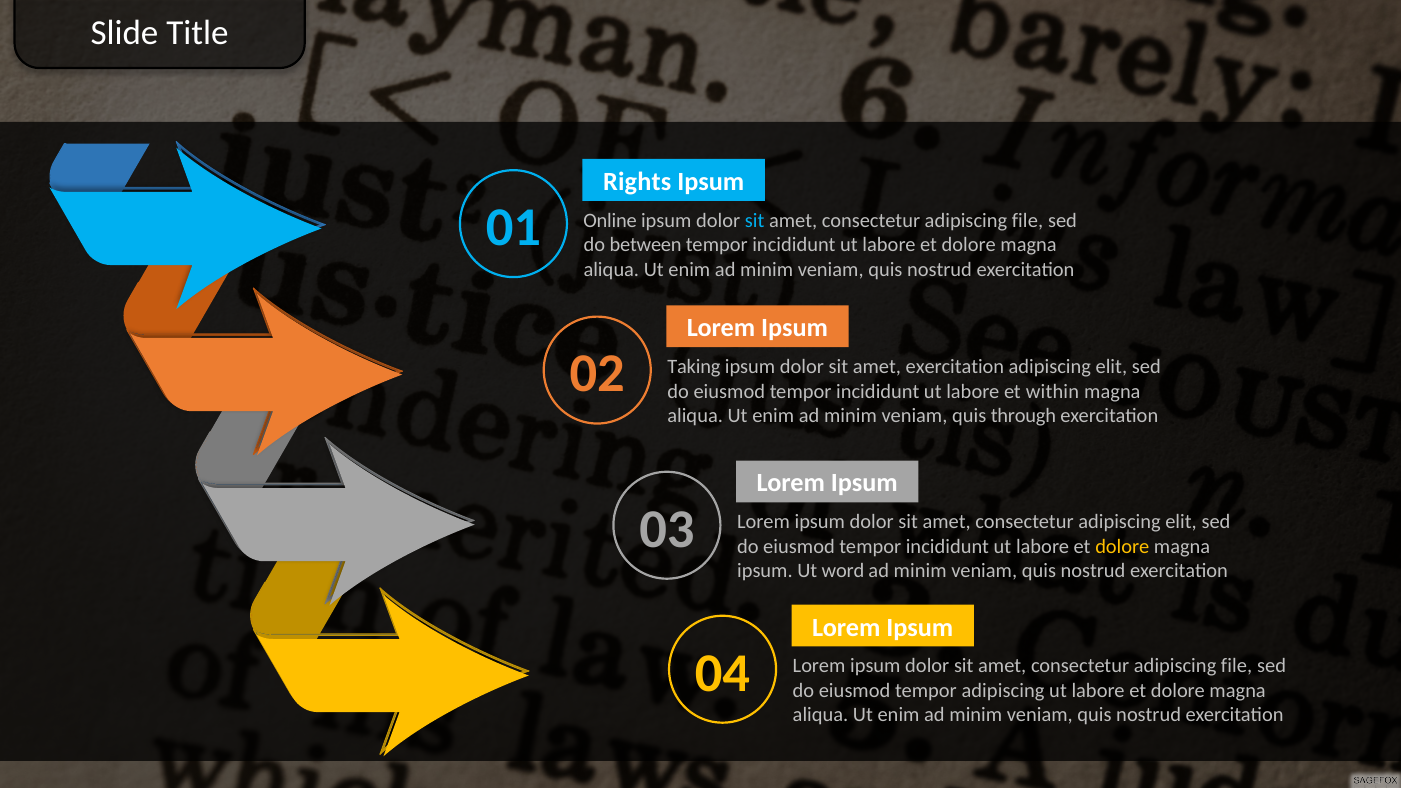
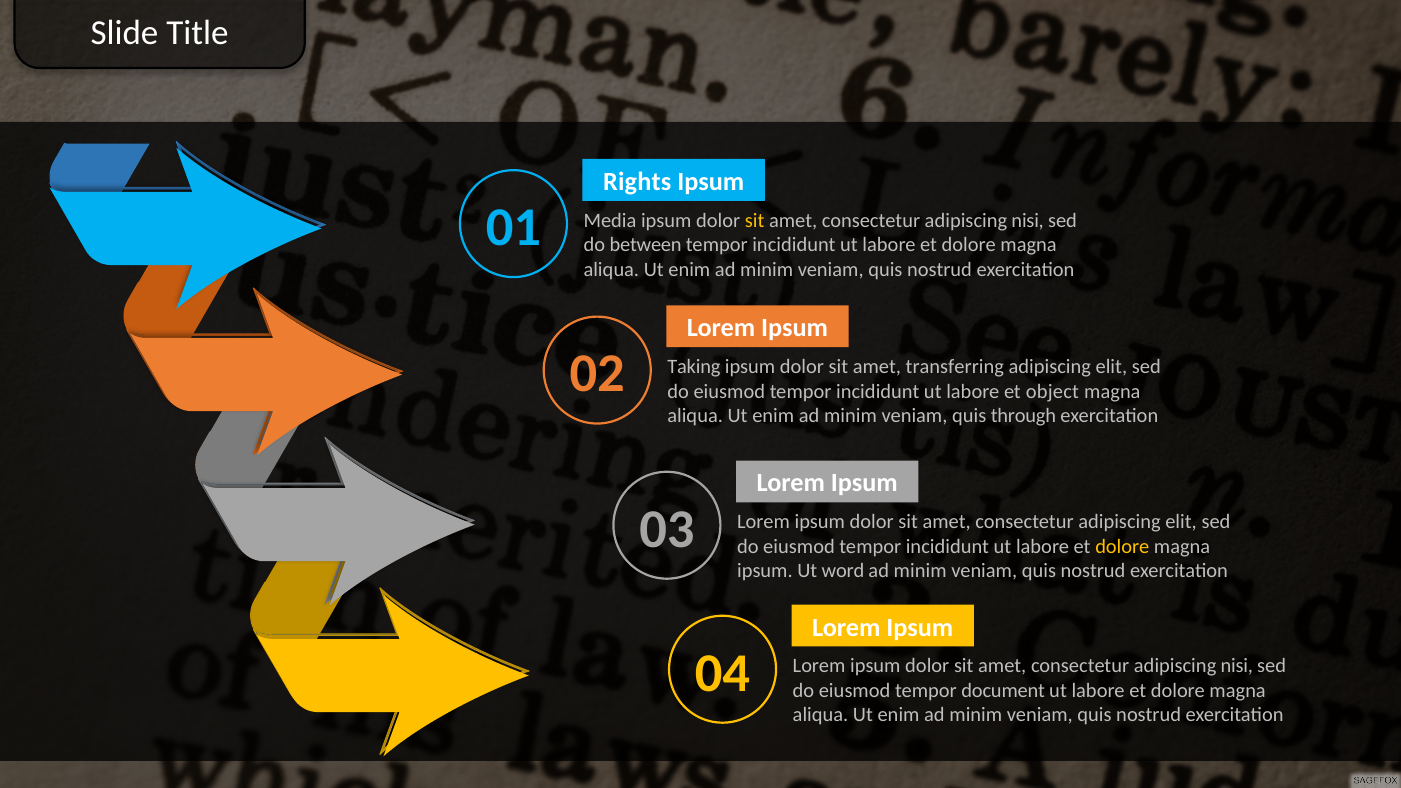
Online: Online -> Media
sit at (755, 220) colour: light blue -> yellow
file at (1027, 220): file -> nisi
amet exercitation: exercitation -> transferring
within: within -> object
file at (1237, 666): file -> nisi
tempor adipiscing: adipiscing -> document
